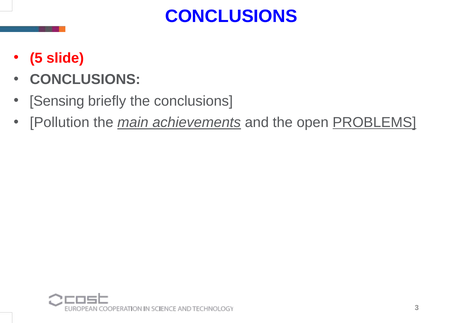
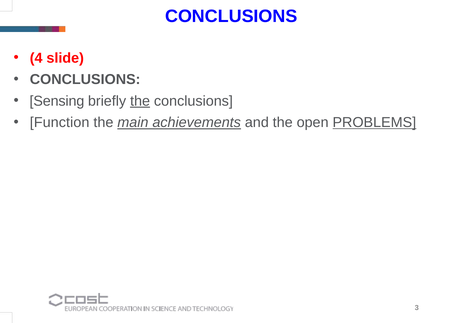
5: 5 -> 4
the at (140, 101) underline: none -> present
Pollution: Pollution -> Function
